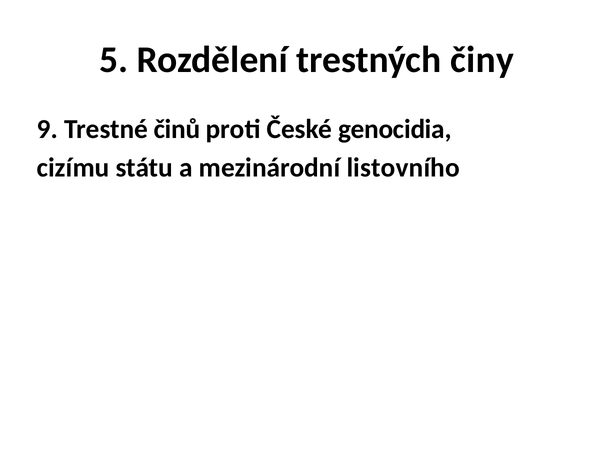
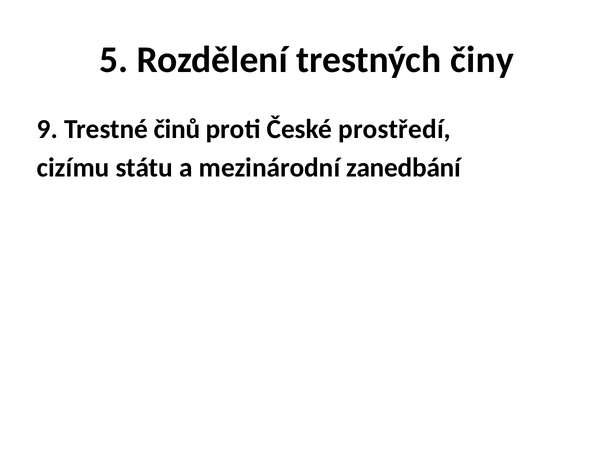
genocidia: genocidia -> prostředí
listovního: listovního -> zanedbání
